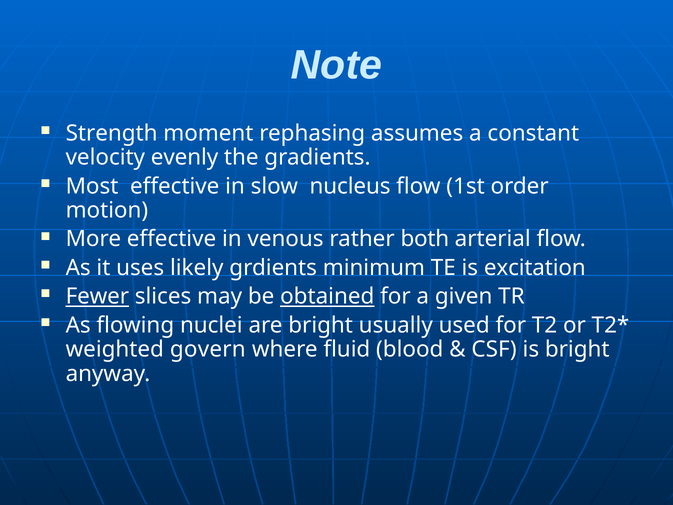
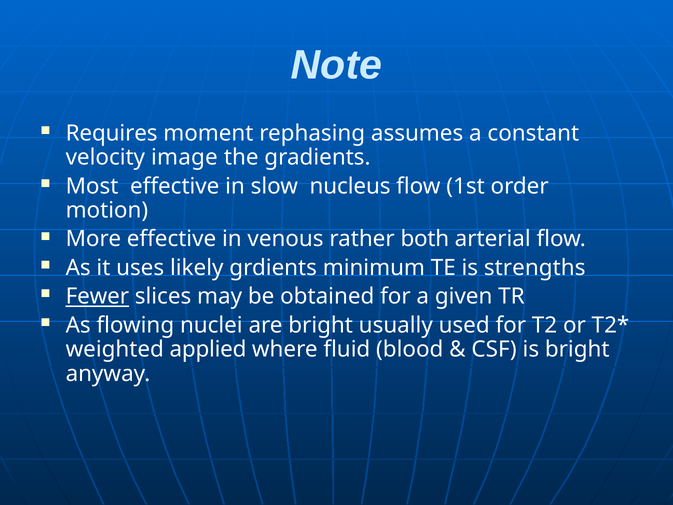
Strength: Strength -> Requires
evenly: evenly -> image
excitation: excitation -> strengths
obtained underline: present -> none
govern: govern -> applied
